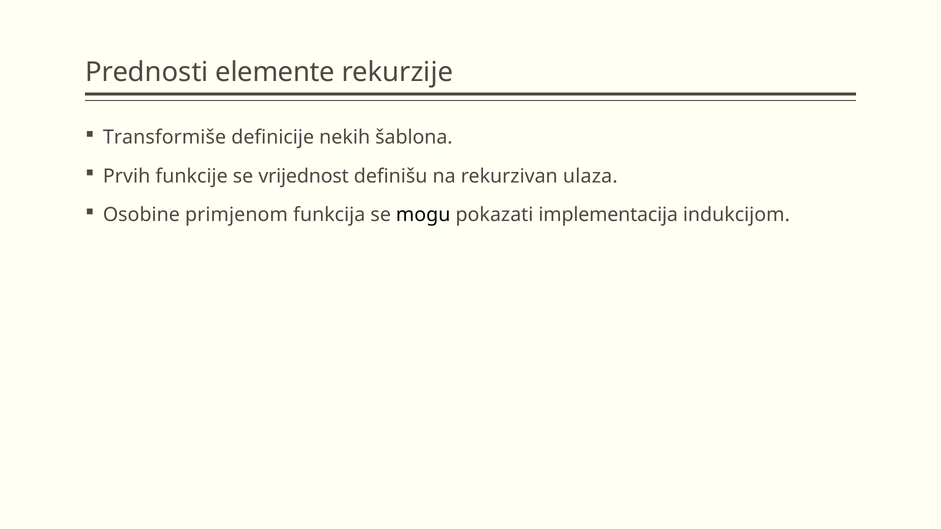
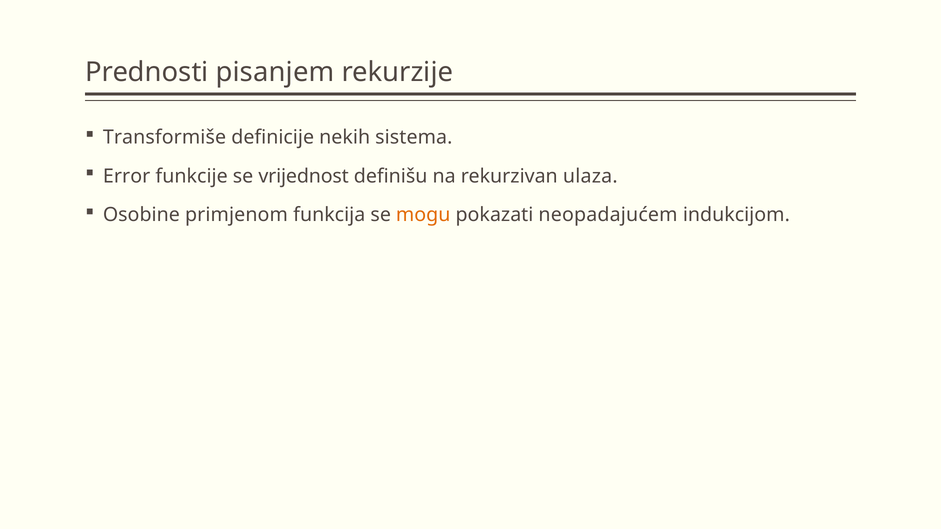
elemente: elemente -> pisanjem
šablona: šablona -> sistema
Prvih: Prvih -> Error
mogu colour: black -> orange
implementacija: implementacija -> neopadajućem
